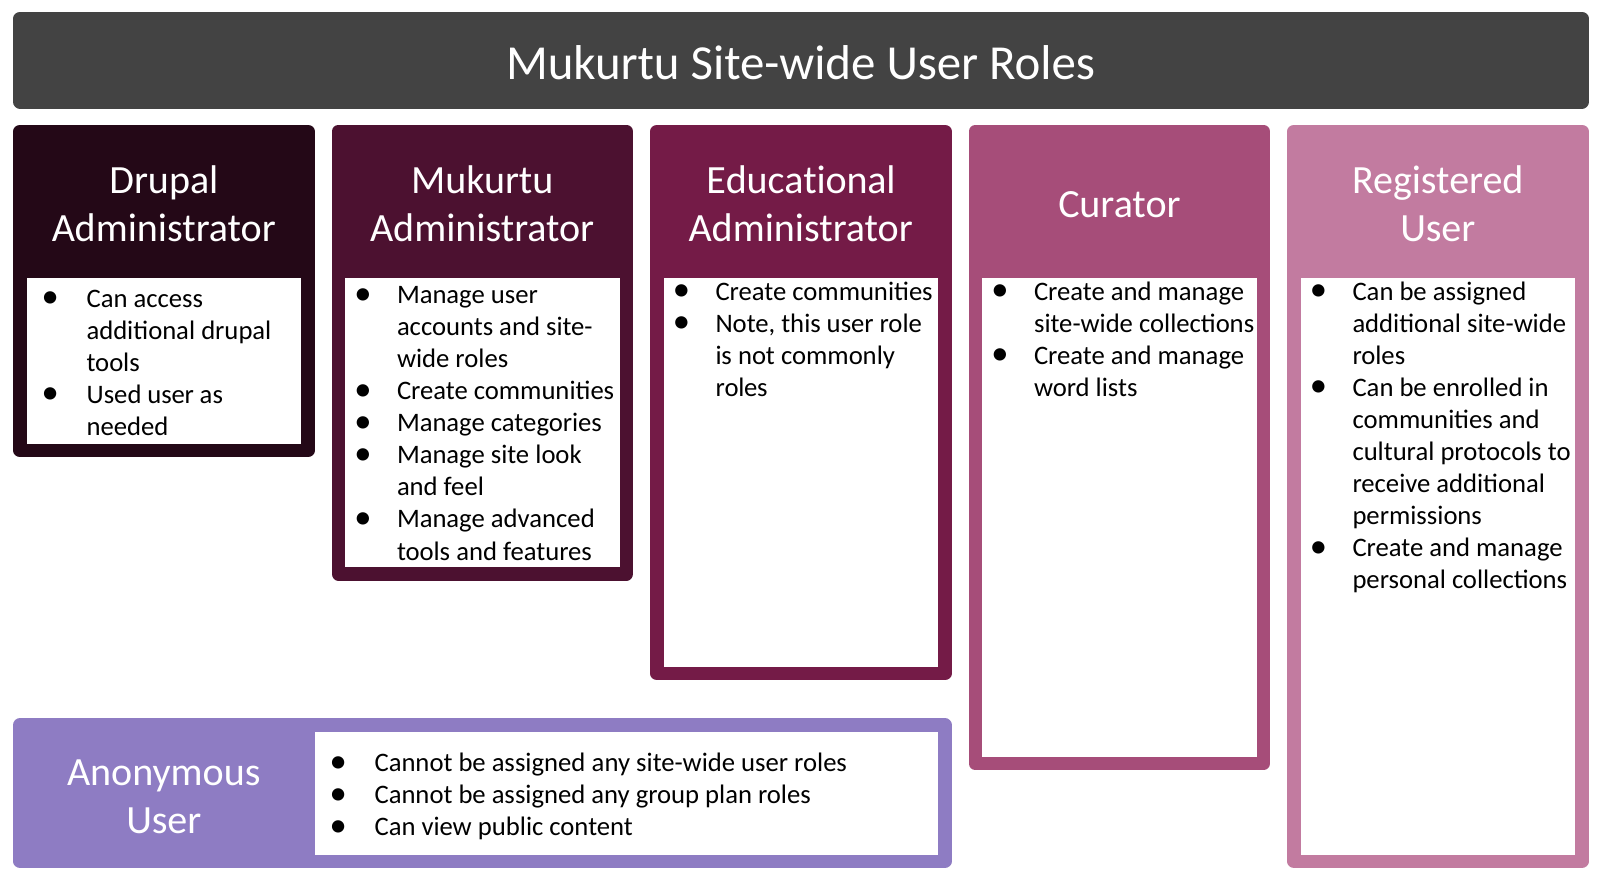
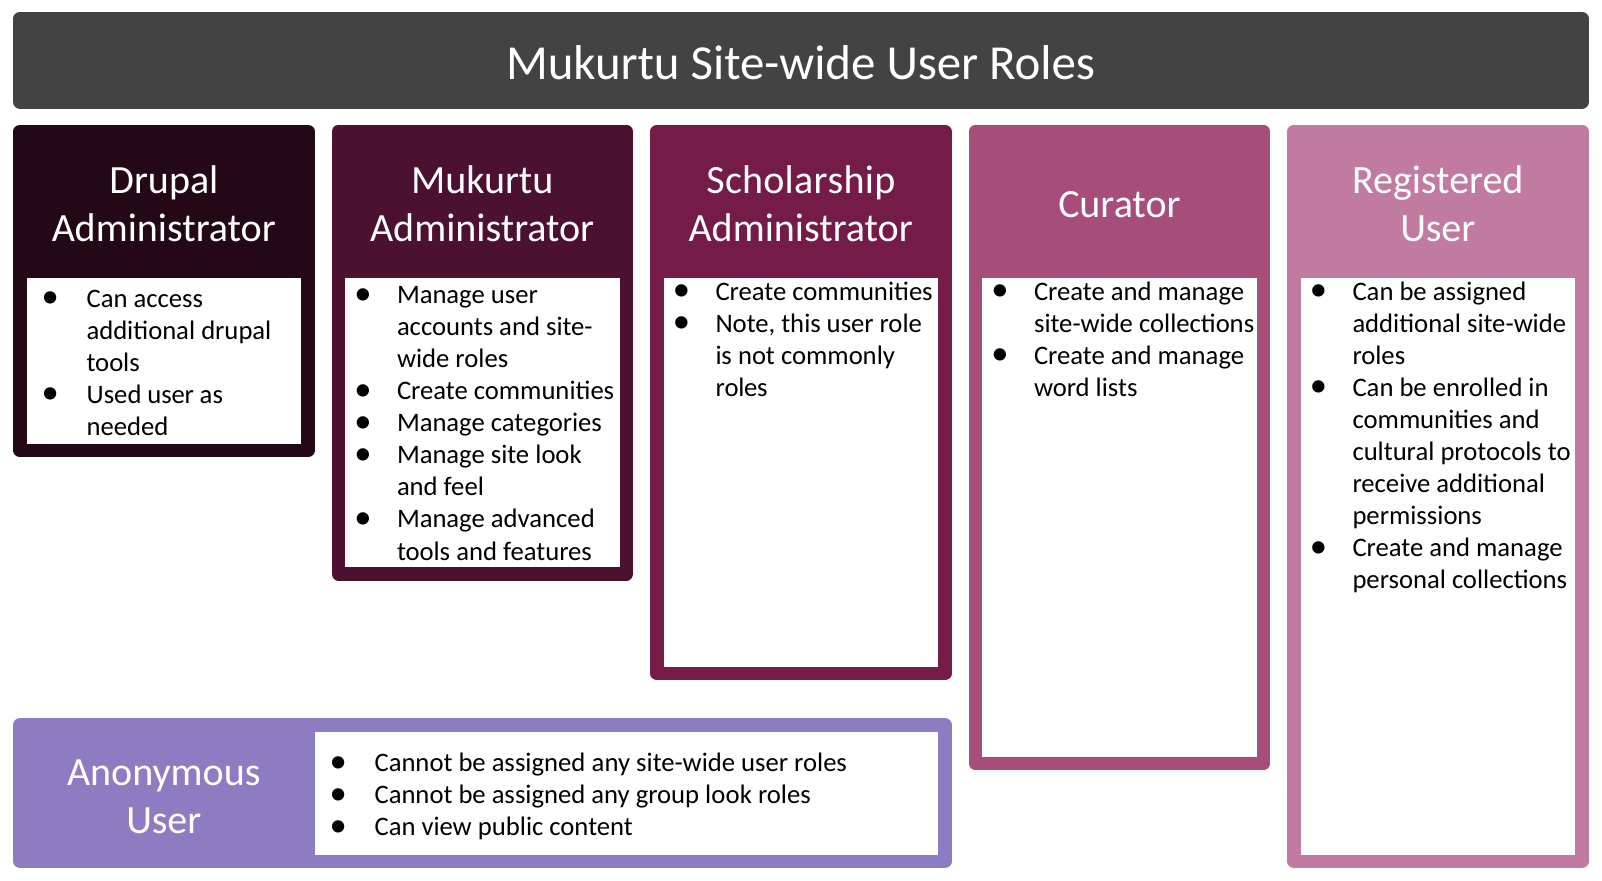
Educational: Educational -> Scholarship
group plan: plan -> look
